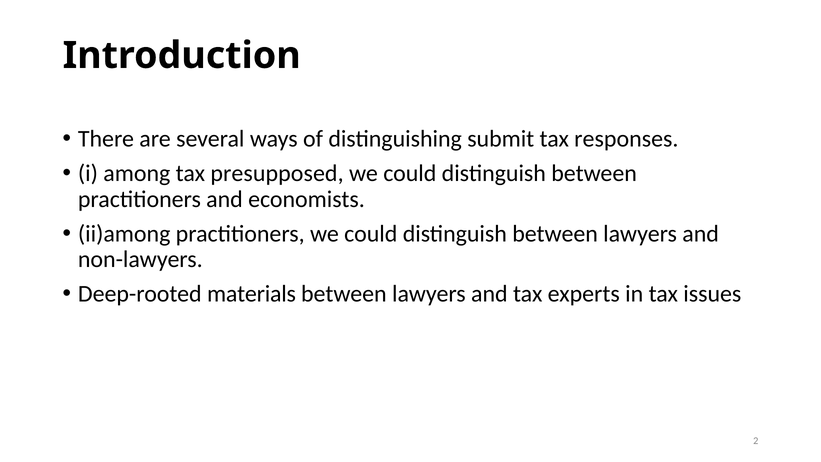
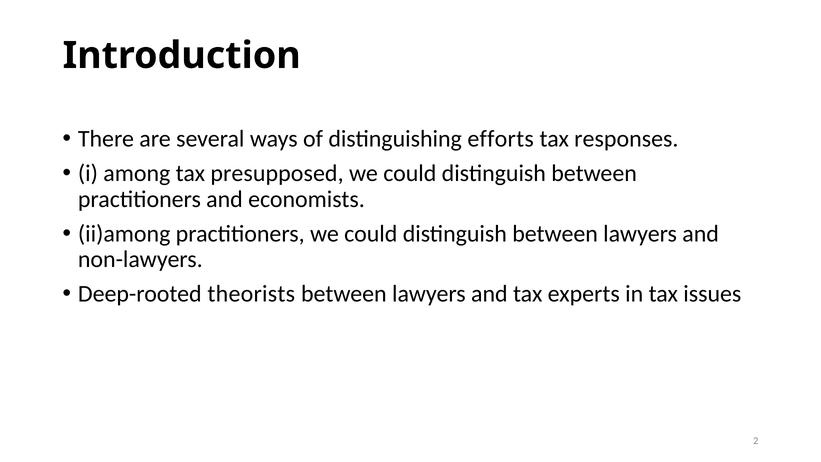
submit: submit -> efforts
materials: materials -> theorists
